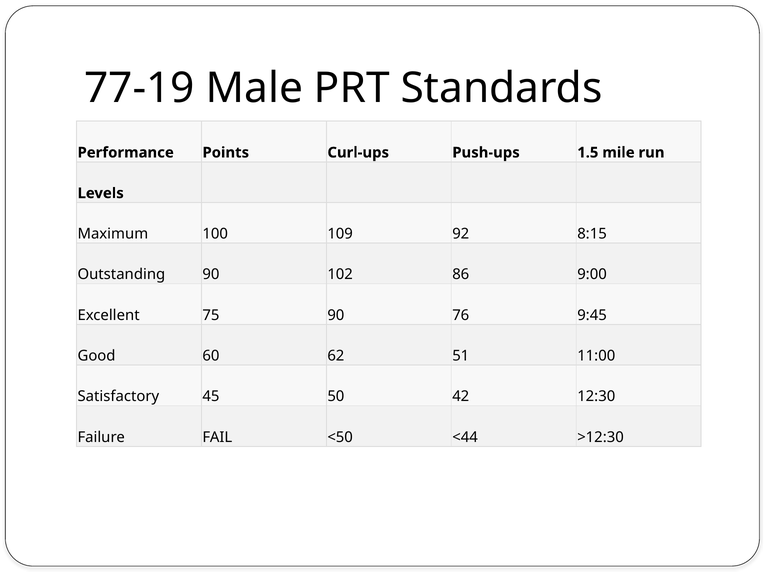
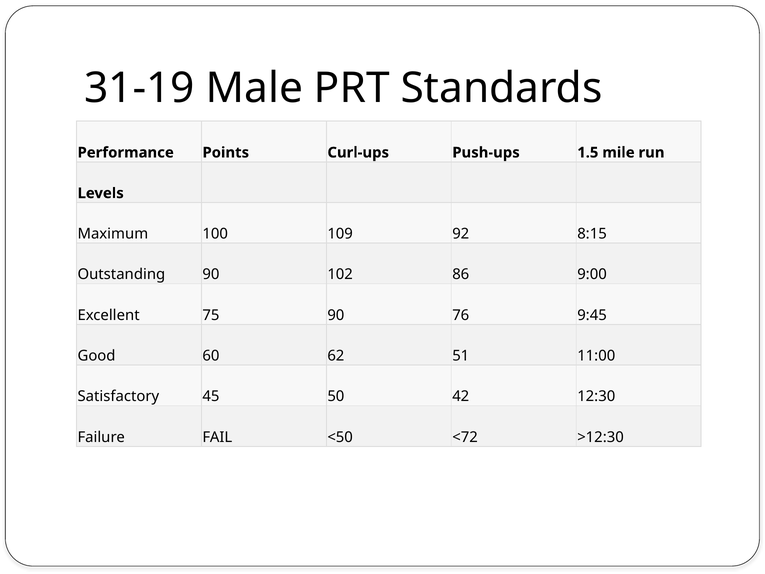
77-19: 77-19 -> 31-19
<44: <44 -> <72
